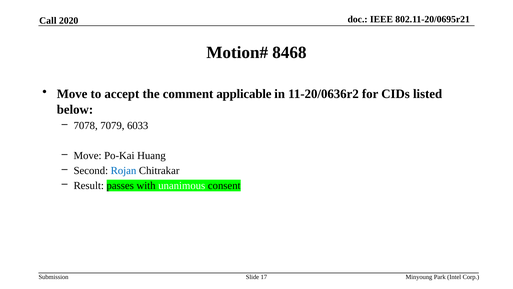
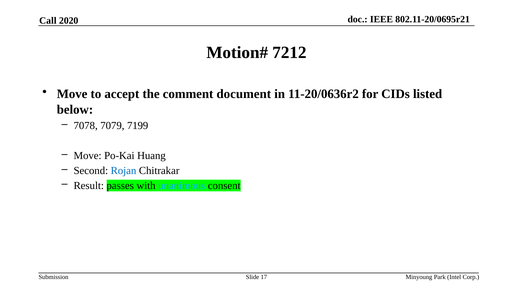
8468: 8468 -> 7212
applicable: applicable -> document
6033: 6033 -> 7199
unanimous colour: white -> light blue
